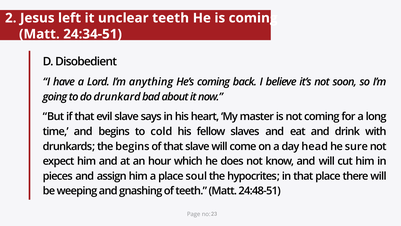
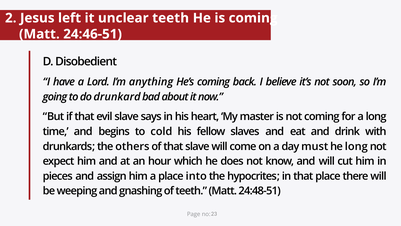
24:34-51: 24:34-51 -> 24:46-51
the begins: begins -> others
head: head -> must
he sure: sure -> long
soul: soul -> into
